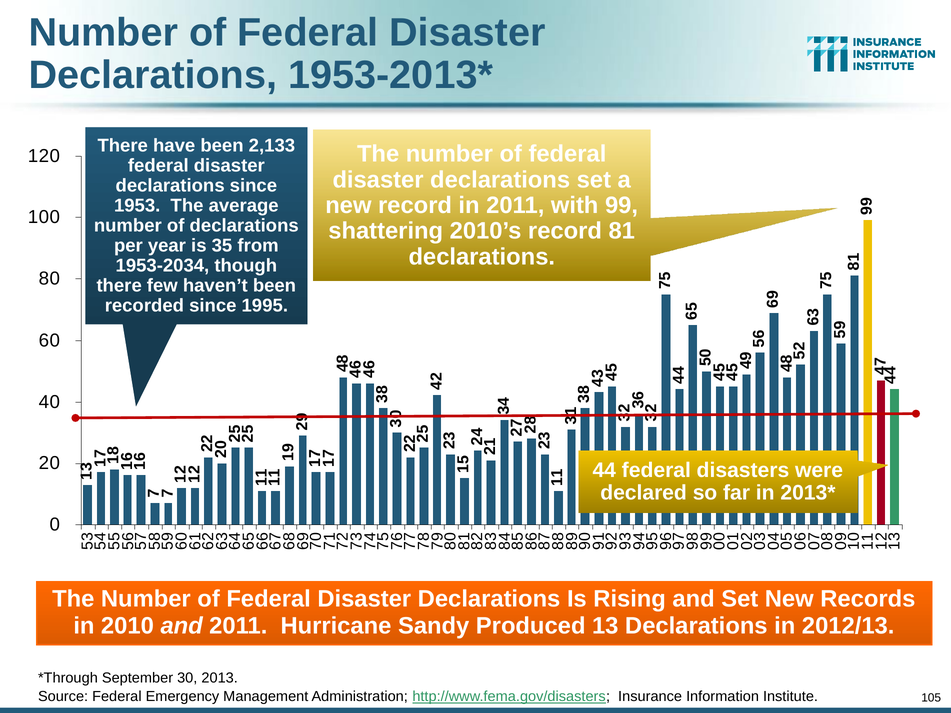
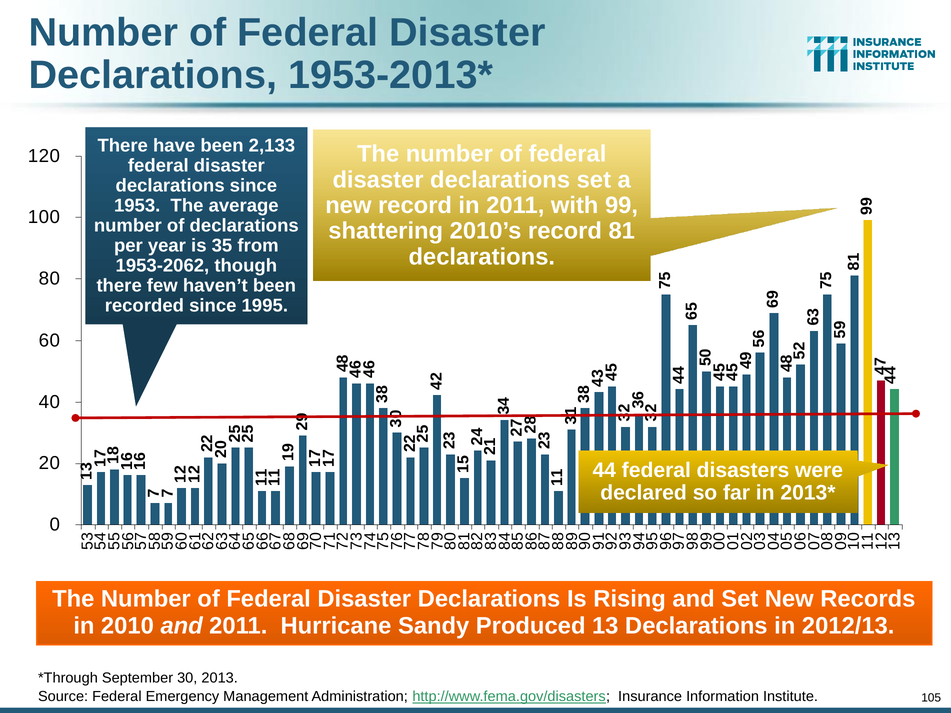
1953-2034: 1953-2034 -> 1953-2062
